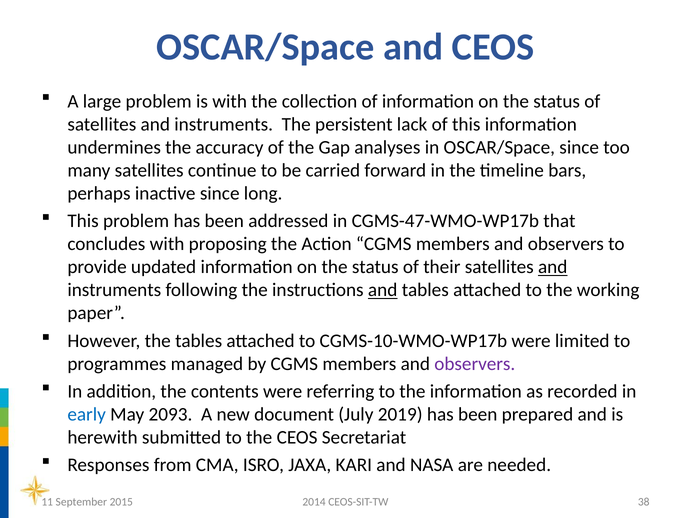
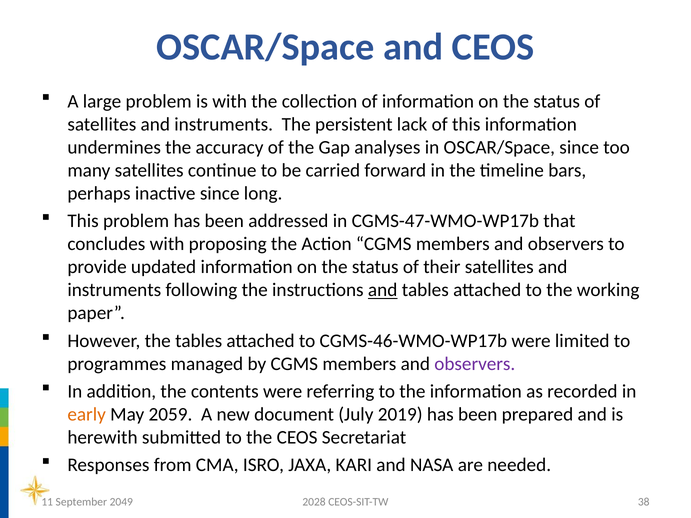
and at (553, 267) underline: present -> none
CGMS-10-WMO-WP17b: CGMS-10-WMO-WP17b -> CGMS-46-WMO-WP17b
early colour: blue -> orange
2093: 2093 -> 2059
2014: 2014 -> 2028
2015: 2015 -> 2049
